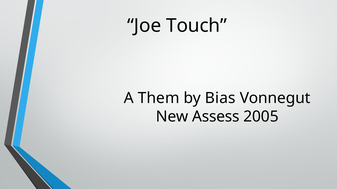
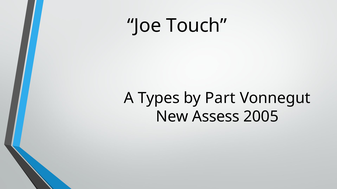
Them: Them -> Types
Bias: Bias -> Part
